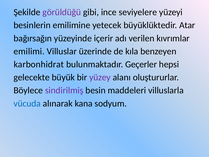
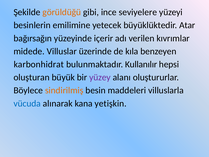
görüldüğü colour: purple -> orange
emilimi: emilimi -> midede
Geçerler: Geçerler -> Kullanılır
gelecekte: gelecekte -> oluşturan
sindirilmiş colour: purple -> orange
sodyum: sodyum -> yetişkin
